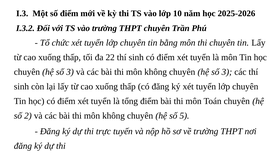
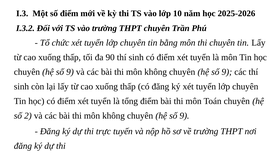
22: 22 -> 90
3 at (70, 72): 3 -> 9
3 at (227, 72): 3 -> 9
5 at (184, 116): 5 -> 9
